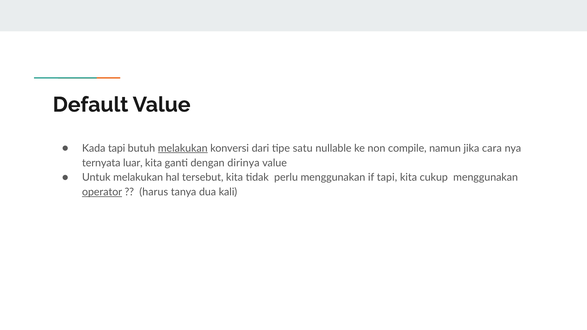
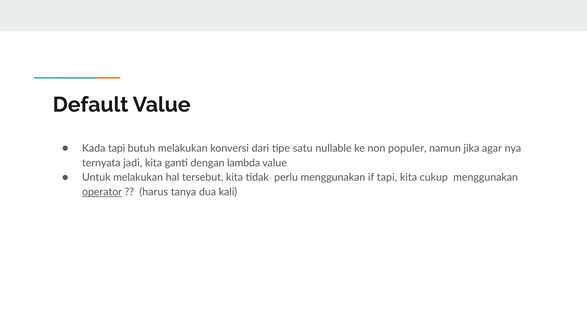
melakukan at (183, 148) underline: present -> none
compile: compile -> populer
cara: cara -> agar
luar: luar -> jadi
dirinya: dirinya -> lambda
